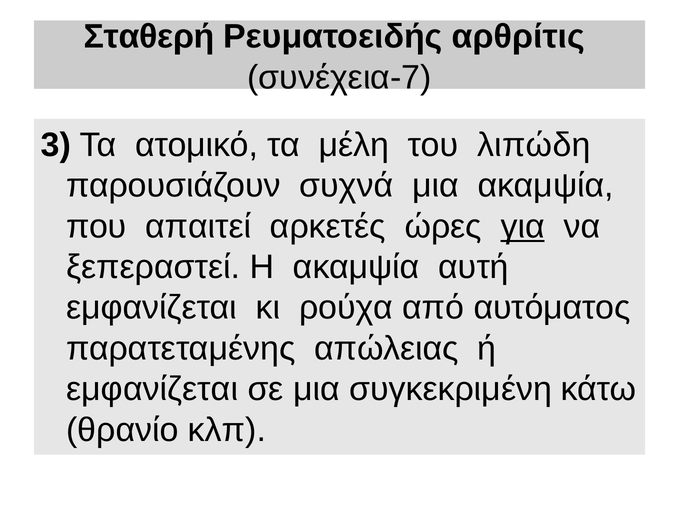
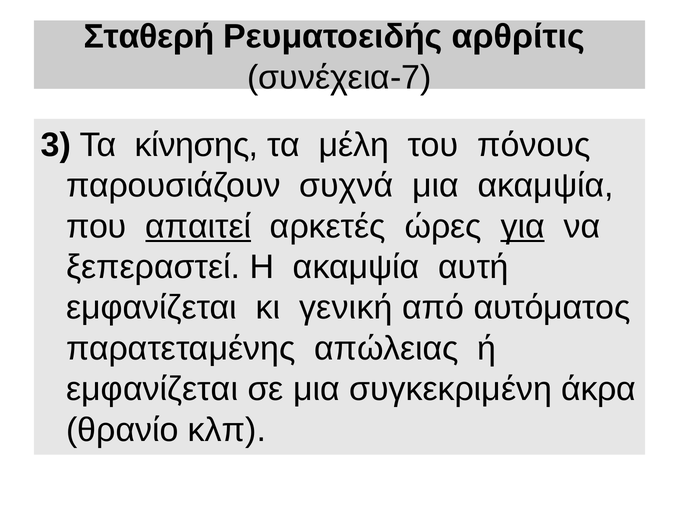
ατομικό: ατομικό -> κίνησης
λιπώδη: λιπώδη -> πόνους
απαιτεί underline: none -> present
ρούχα: ρούχα -> γενική
κάτω: κάτω -> άκρα
